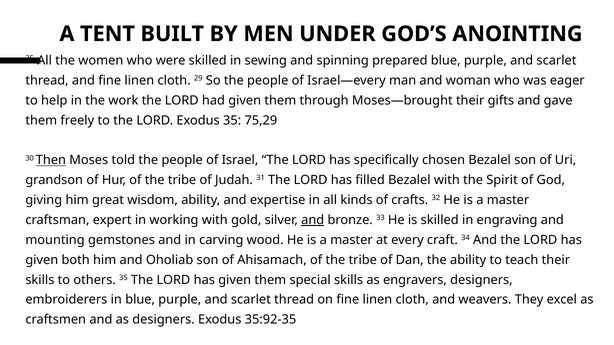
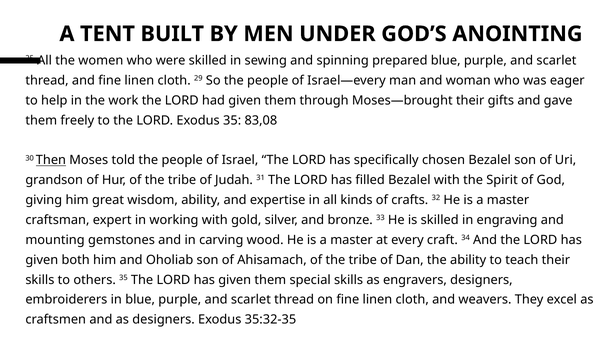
75,29: 75,29 -> 83,08
and at (313, 220) underline: present -> none
35:92-35: 35:92-35 -> 35:32-35
